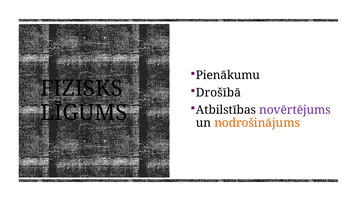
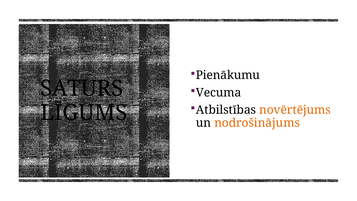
FIZISKS: FIZISKS -> SATURS
Drošībā: Drošībā -> Vecuma
novērtējums colour: purple -> orange
